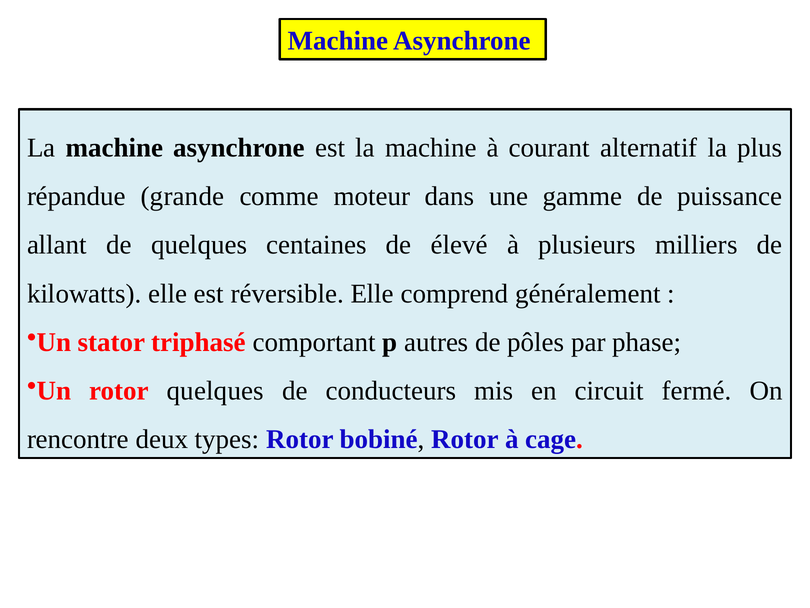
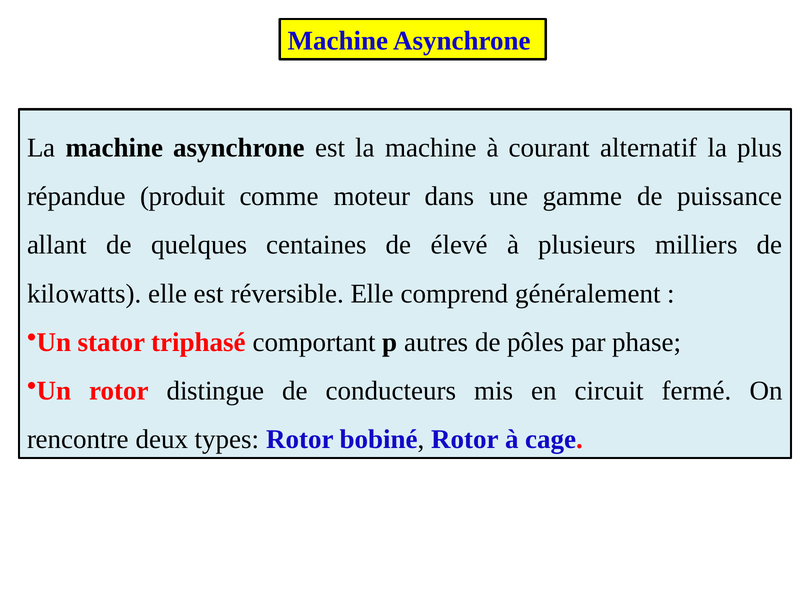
grande: grande -> produit
rotor quelques: quelques -> distingue
